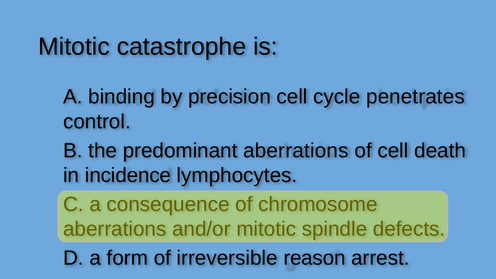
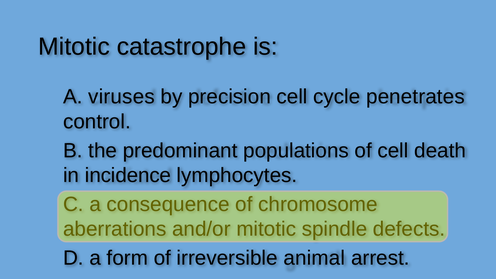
binding: binding -> viruses
predominant aberrations: aberrations -> populations
reason: reason -> animal
